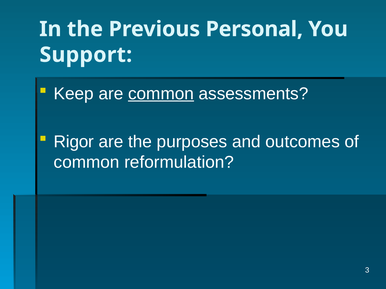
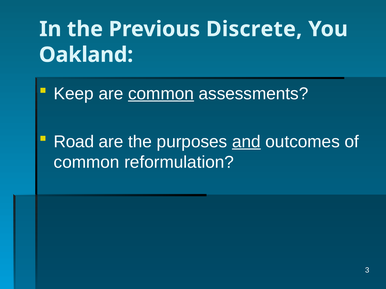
Personal: Personal -> Discrete
Support: Support -> Oakland
Rigor: Rigor -> Road
and underline: none -> present
